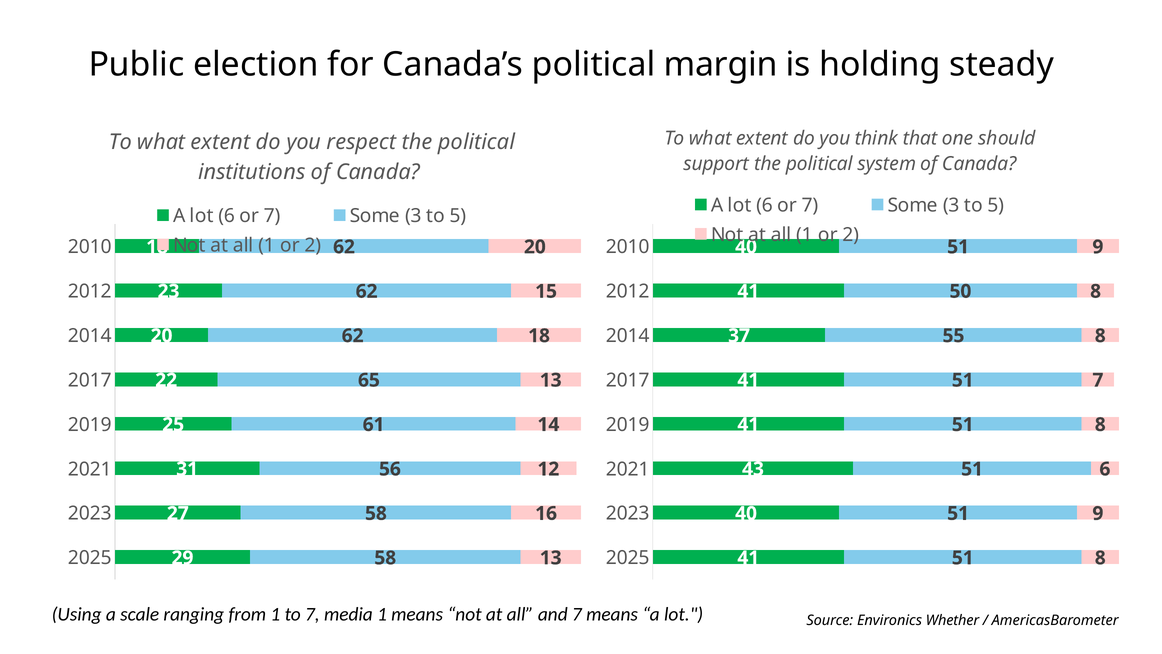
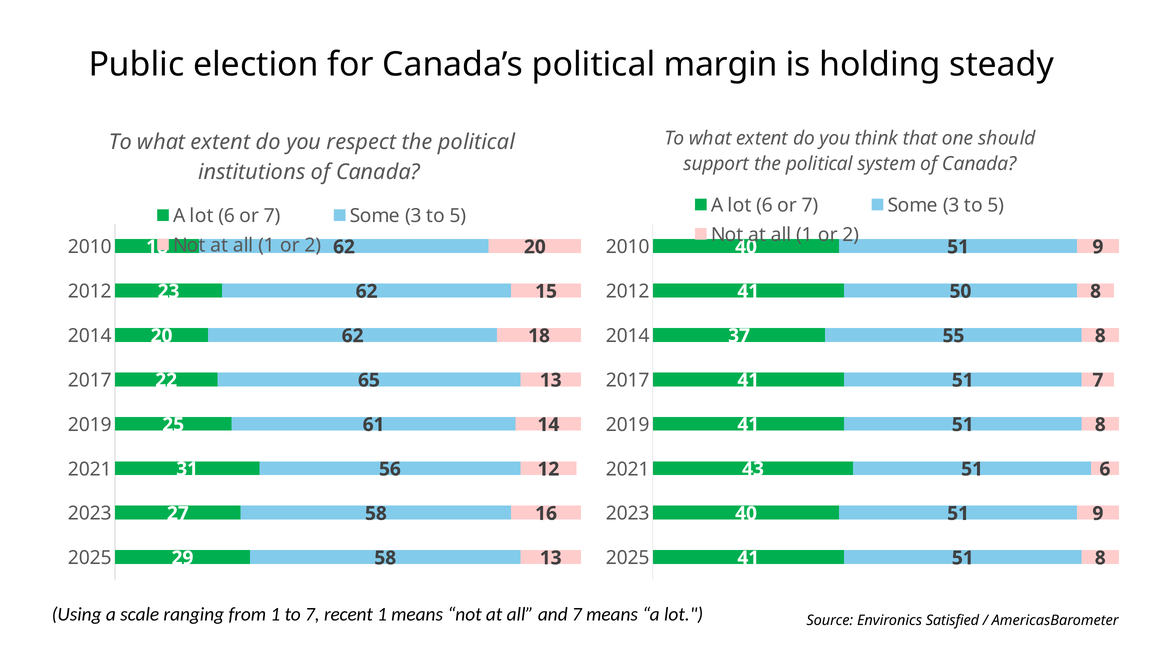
media: media -> recent
Whether: Whether -> Satisfied
